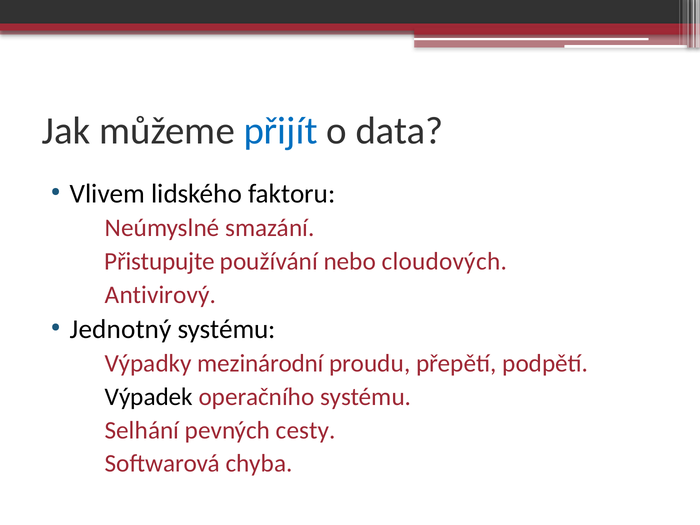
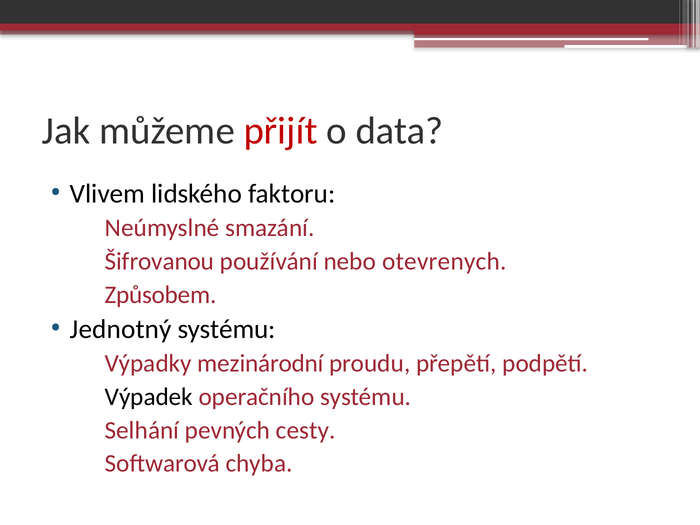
přijít colour: blue -> red
Přistupujte: Přistupujte -> Šifrovanou
cloudových: cloudových -> otevrenych
Antivirový: Antivirový -> Způsobem
